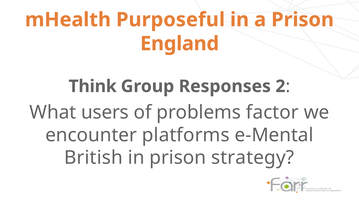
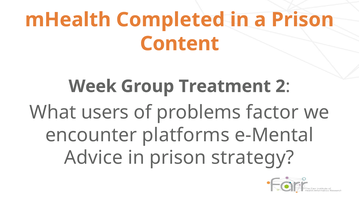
Purposeful: Purposeful -> Completed
England: England -> Content
Think: Think -> Week
Responses: Responses -> Treatment
British: British -> Advice
